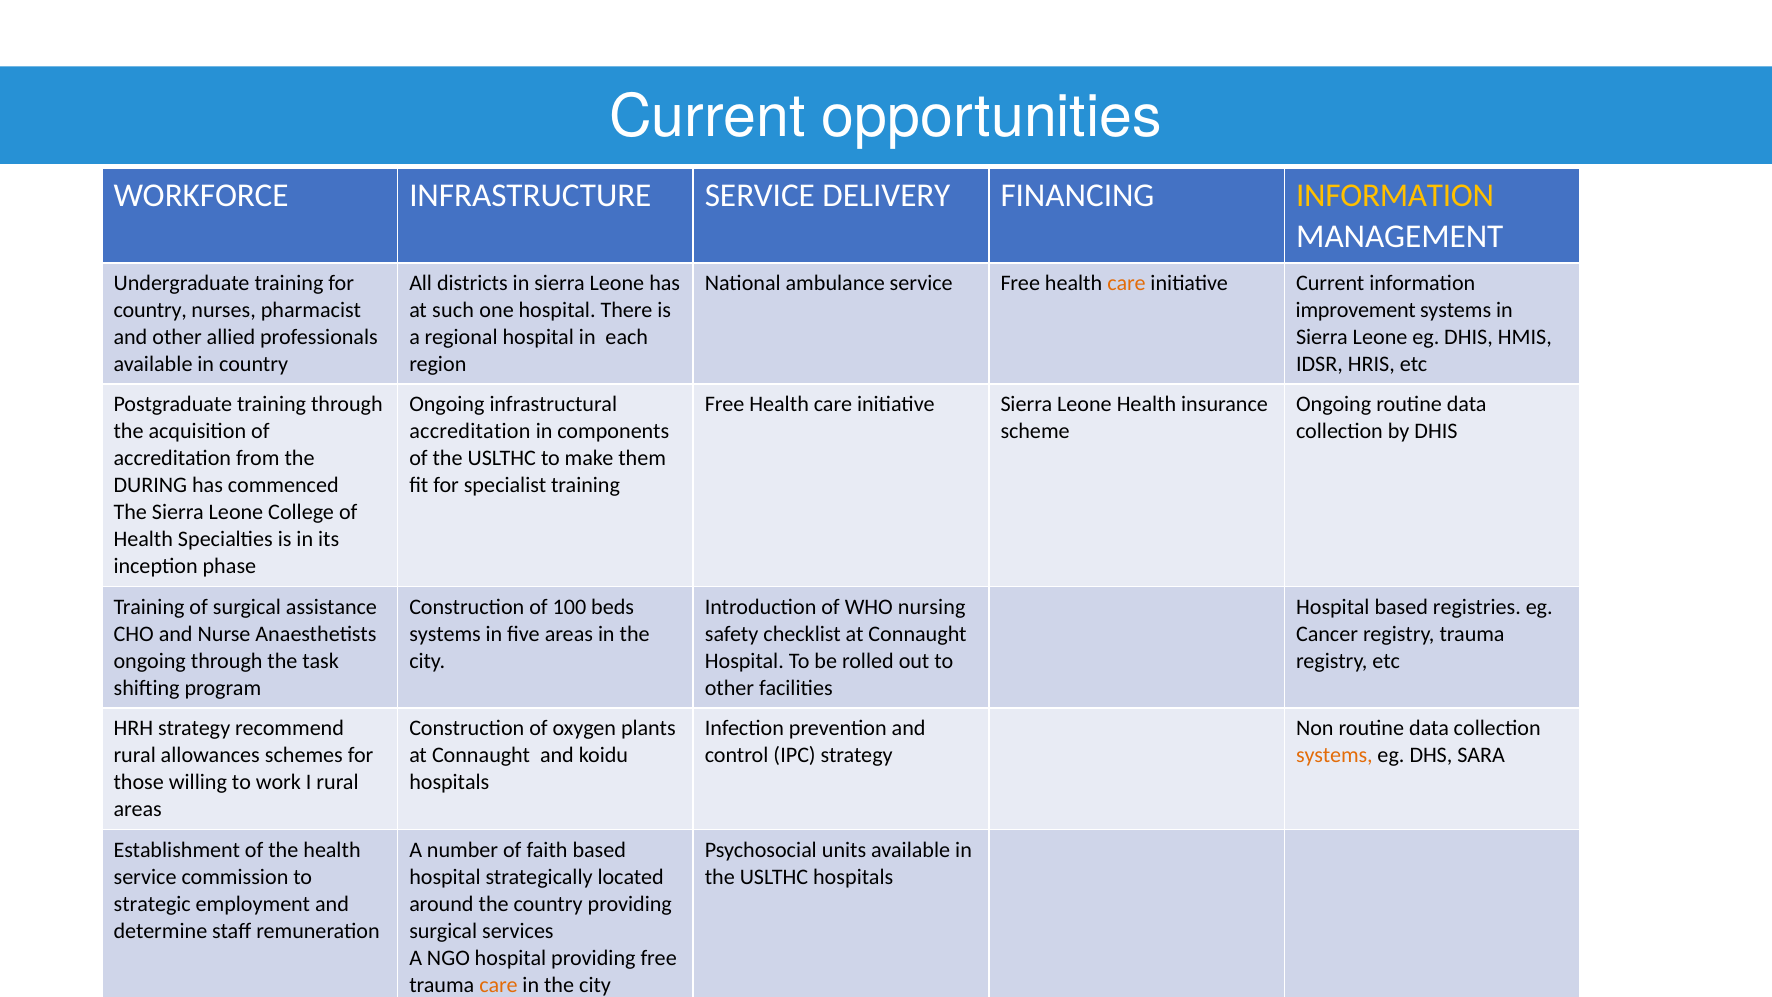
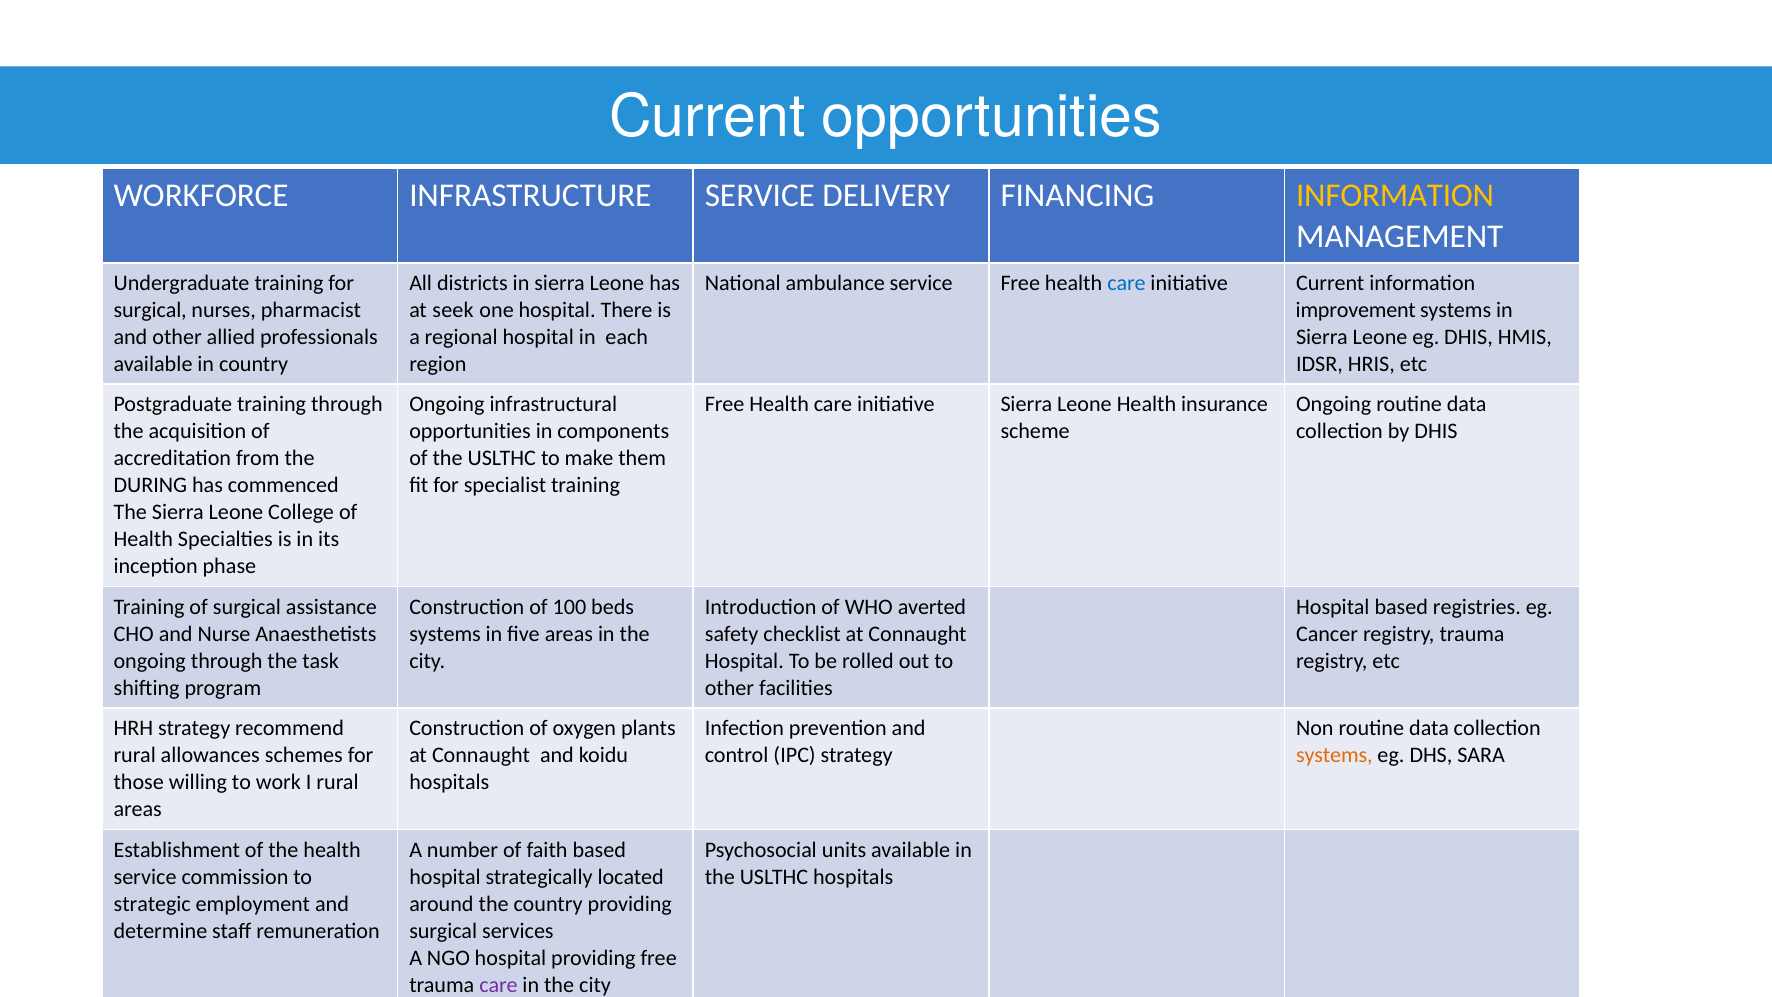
care at (1126, 283) colour: orange -> blue
country at (150, 310): country -> surgical
such: such -> seek
accreditation at (470, 431): accreditation -> opportunities
nursing: nursing -> averted
care at (499, 984) colour: orange -> purple
